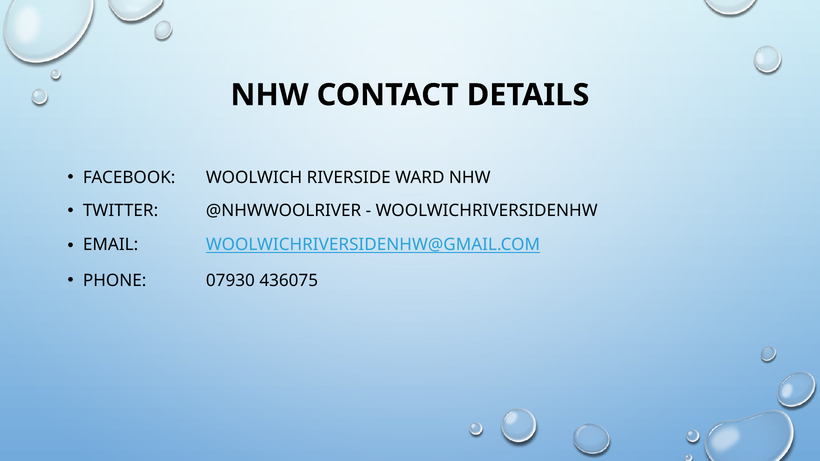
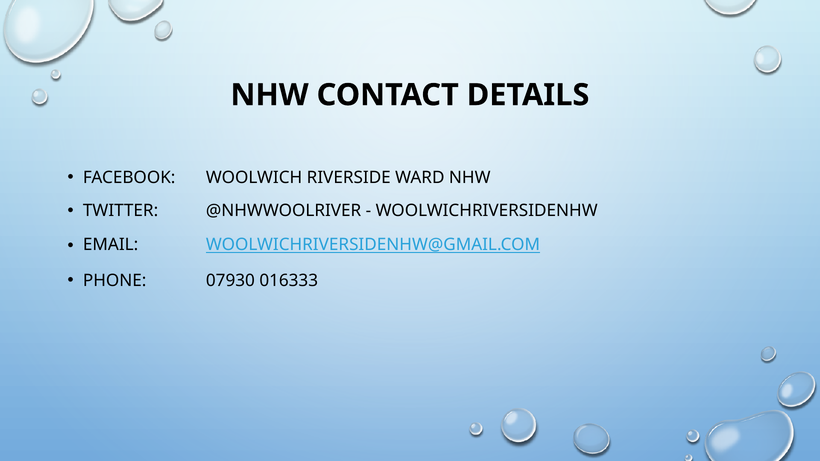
436075: 436075 -> 016333
